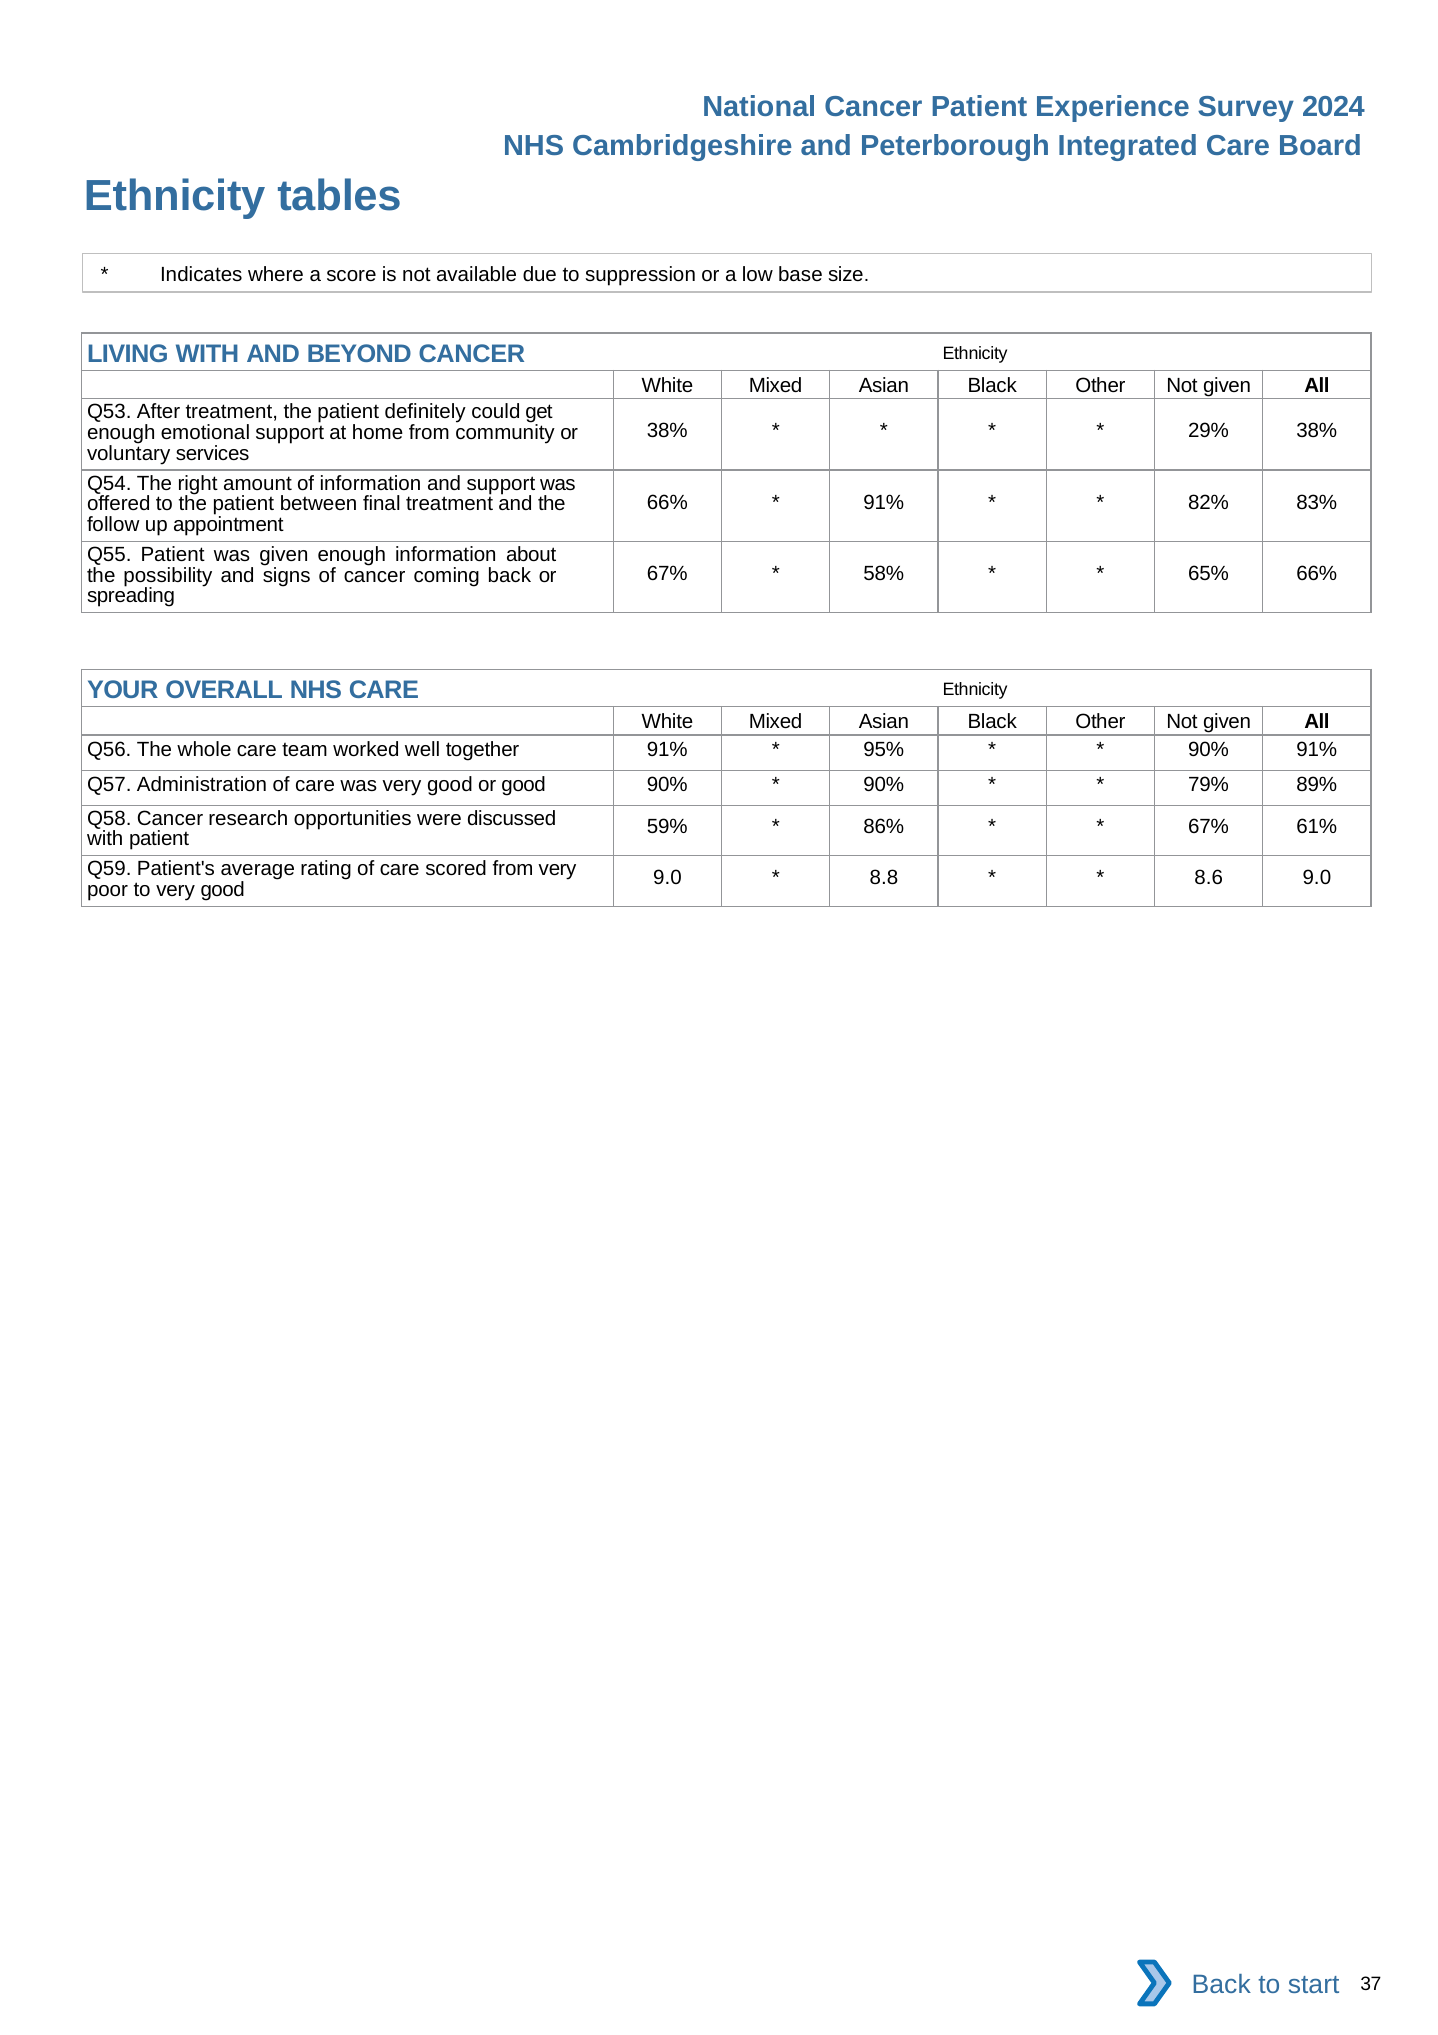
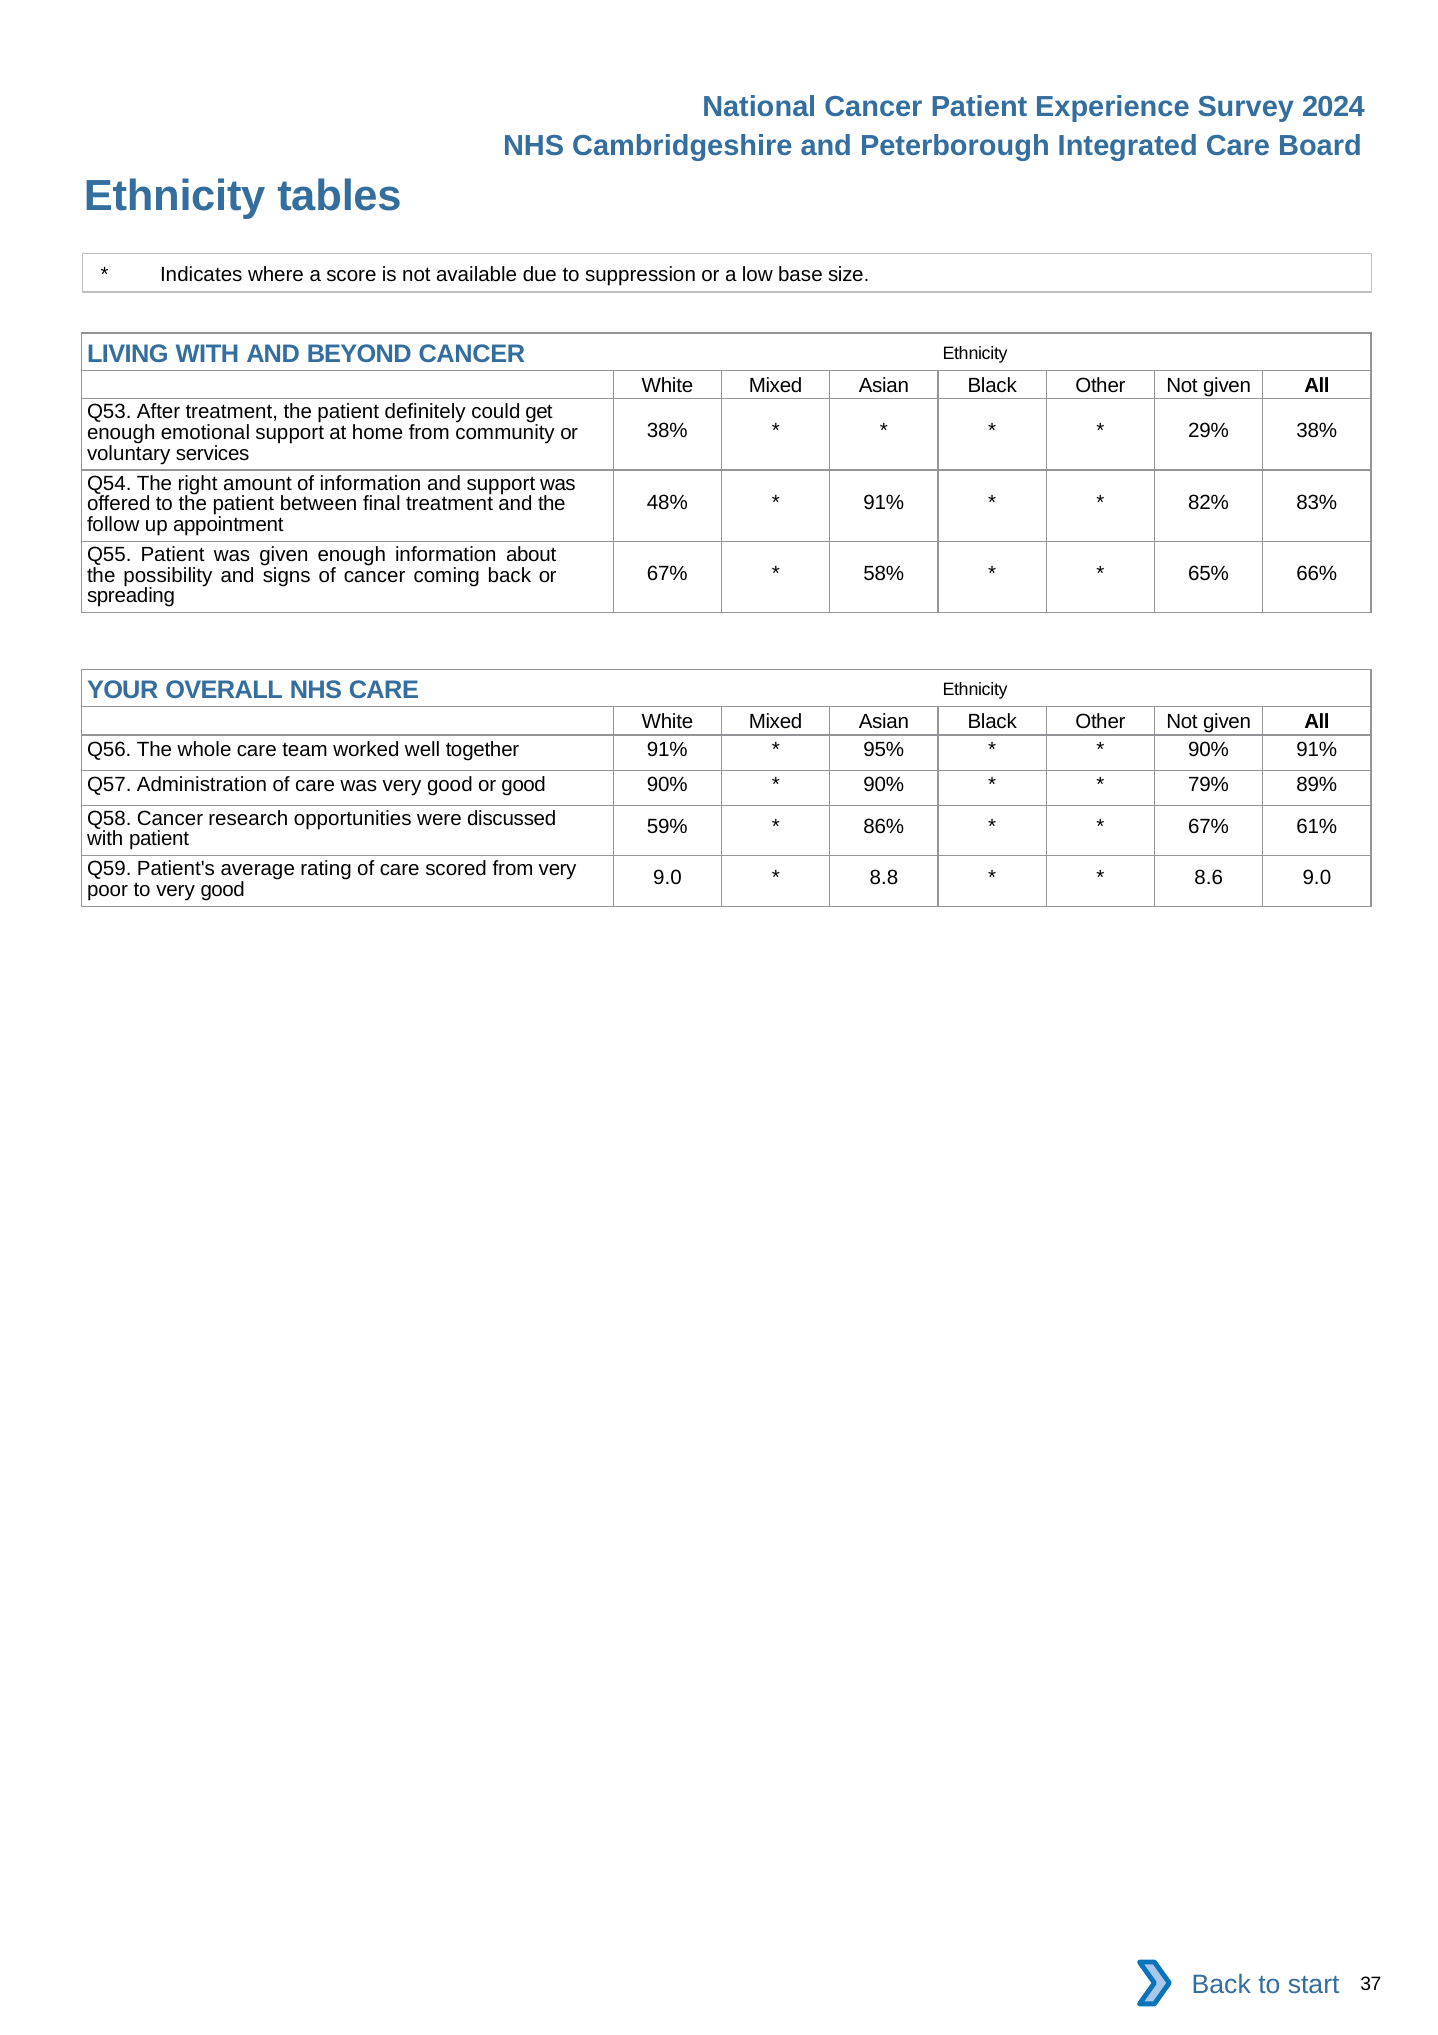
66% at (667, 502): 66% -> 48%
